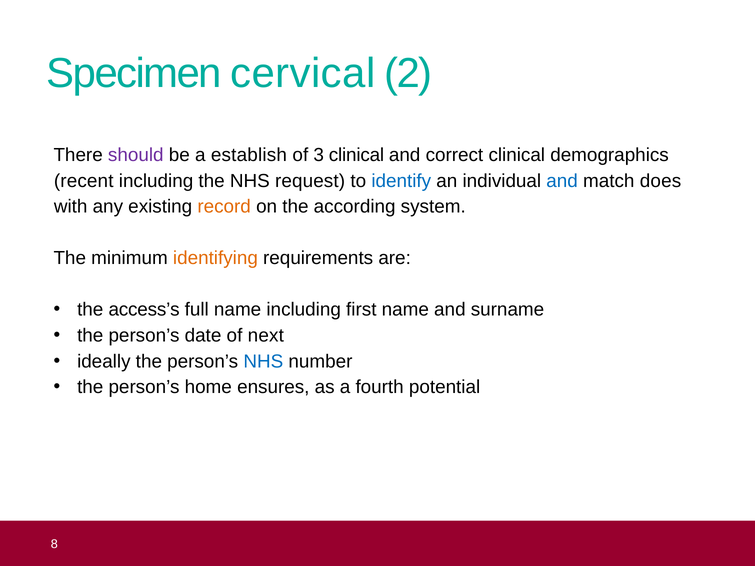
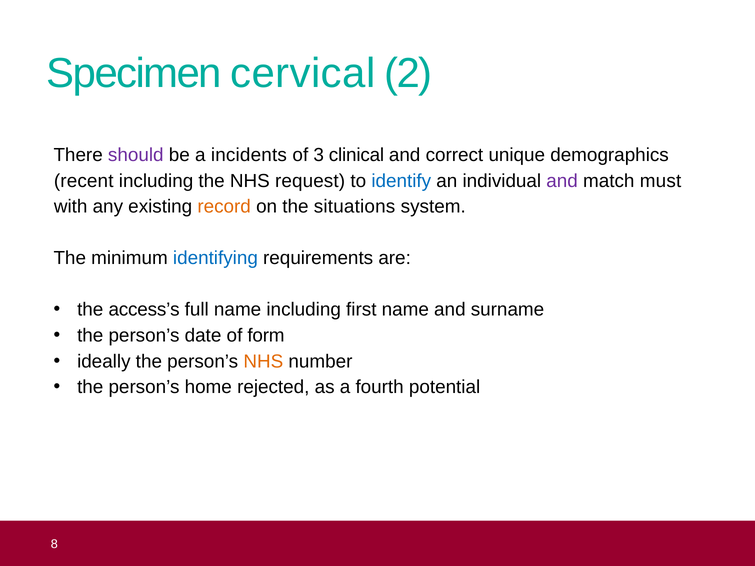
establish: establish -> incidents
correct clinical: clinical -> unique
and at (562, 181) colour: blue -> purple
does: does -> must
according: according -> situations
identifying colour: orange -> blue
next: next -> form
NHS at (263, 361) colour: blue -> orange
ensures: ensures -> rejected
